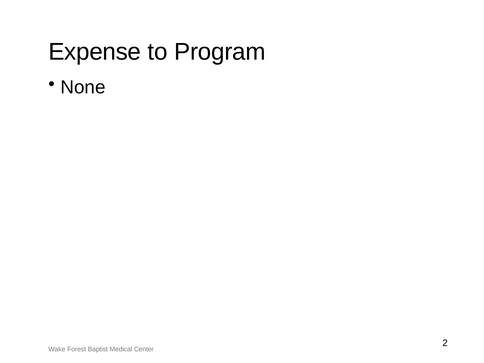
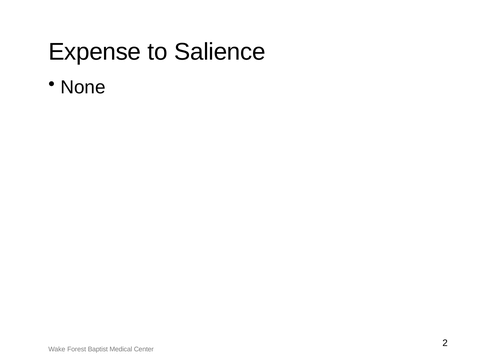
Program: Program -> Salience
